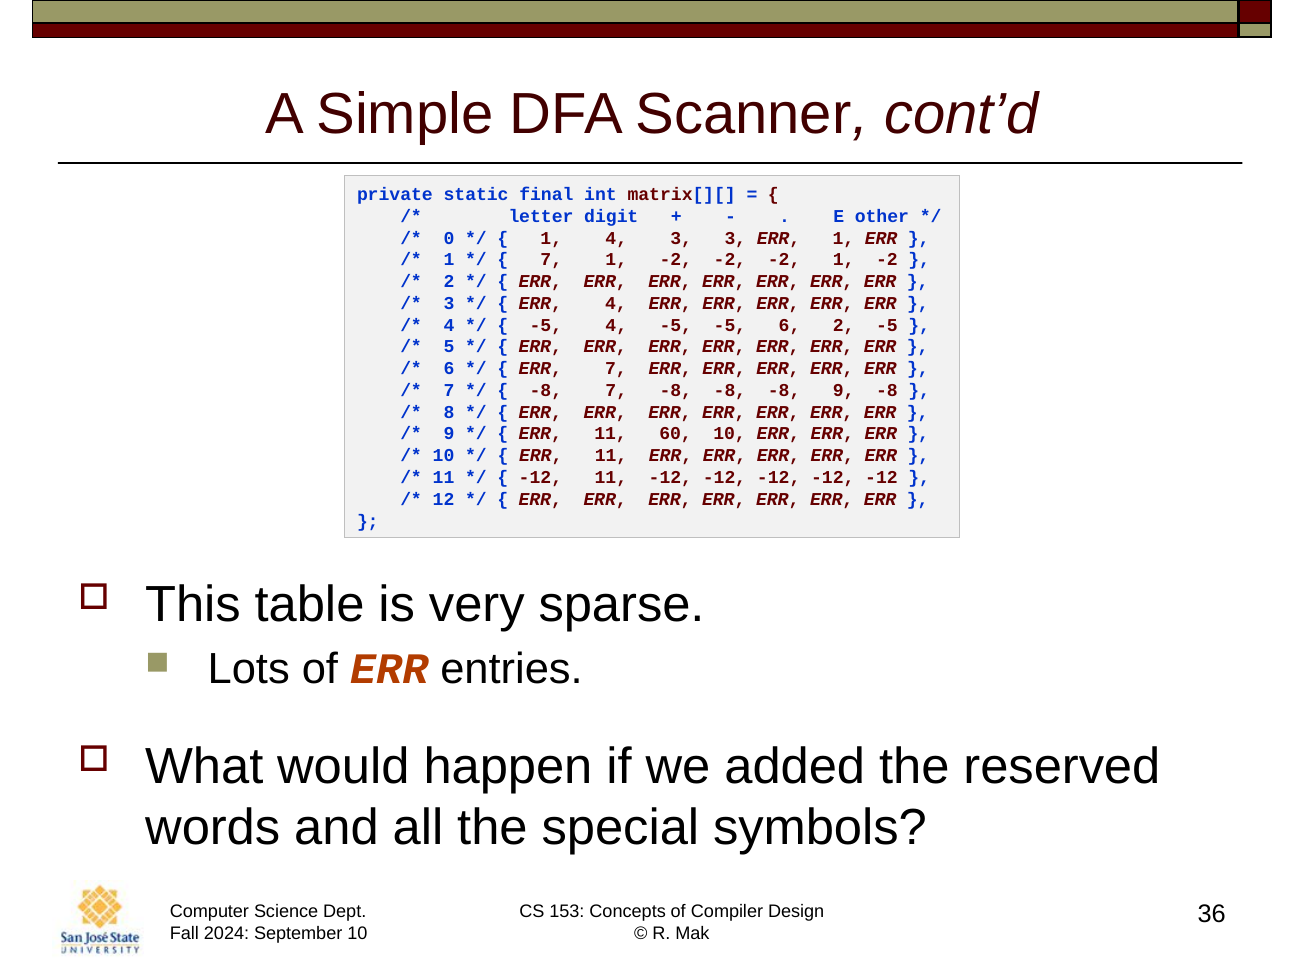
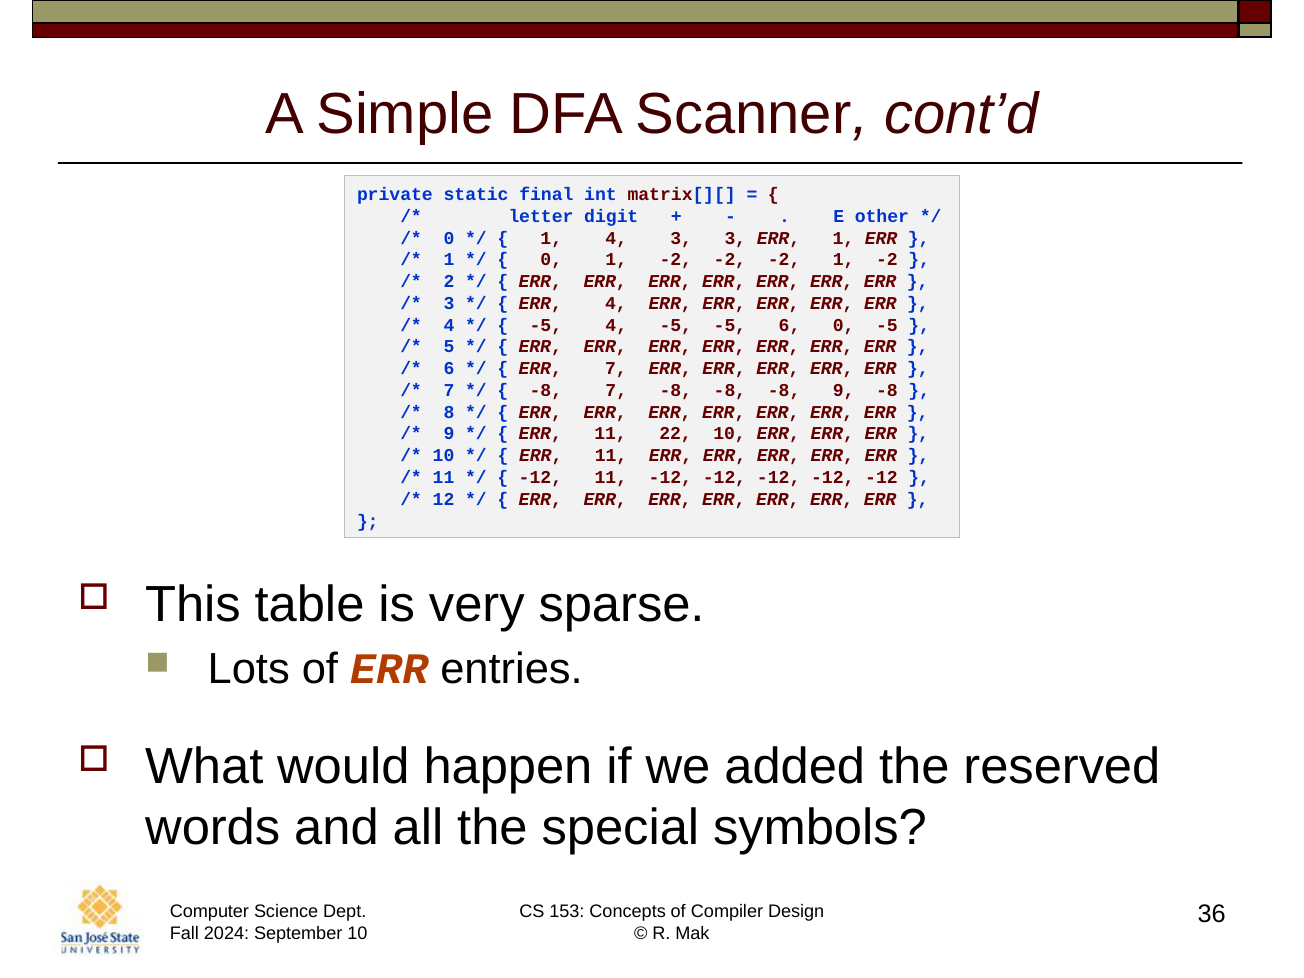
7 at (551, 260): 7 -> 0
6 2: 2 -> 0
60: 60 -> 22
